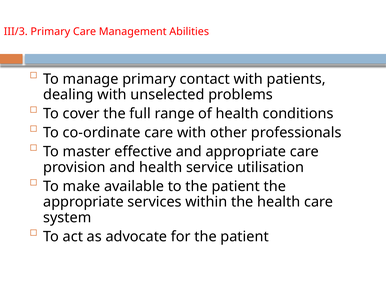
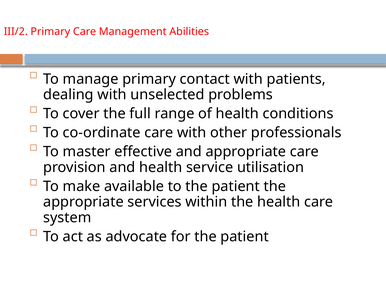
III/3: III/3 -> III/2
